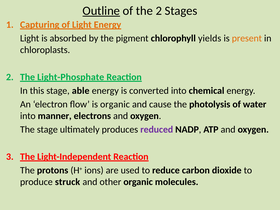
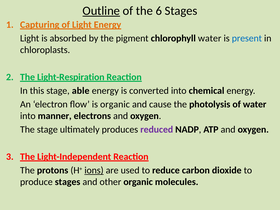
the 2: 2 -> 6
chlorophyll yields: yields -> water
present colour: orange -> blue
Light-Phosphate: Light-Phosphate -> Light-Respiration
ions underline: none -> present
produce struck: struck -> stages
